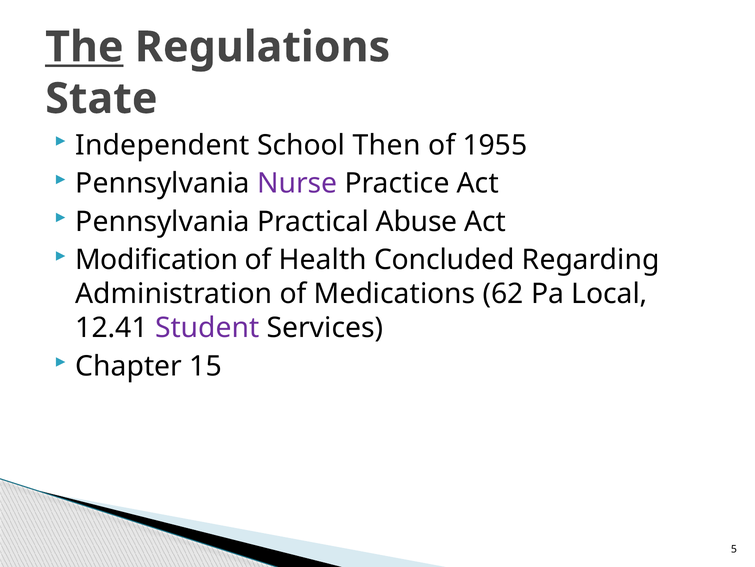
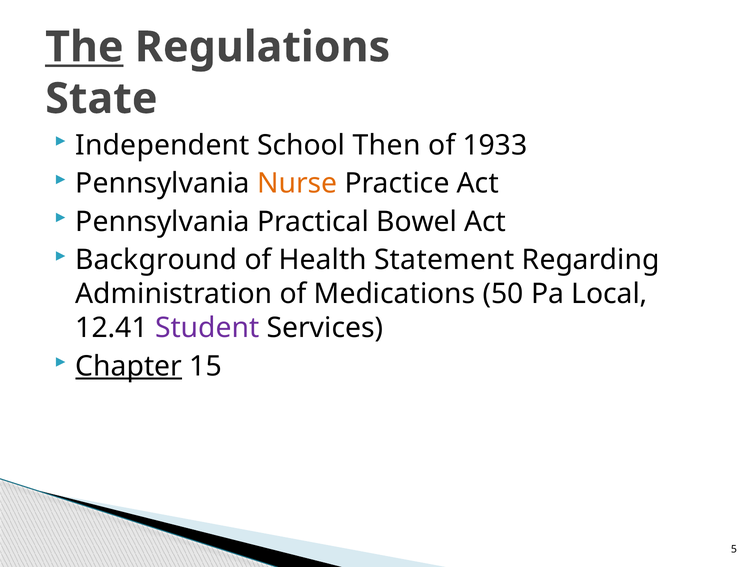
1955: 1955 -> 1933
Nurse colour: purple -> orange
Abuse: Abuse -> Bowel
Modification: Modification -> Background
Concluded: Concluded -> Statement
62: 62 -> 50
Chapter underline: none -> present
